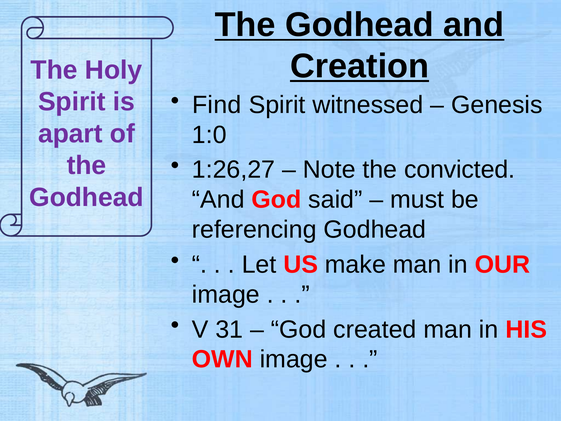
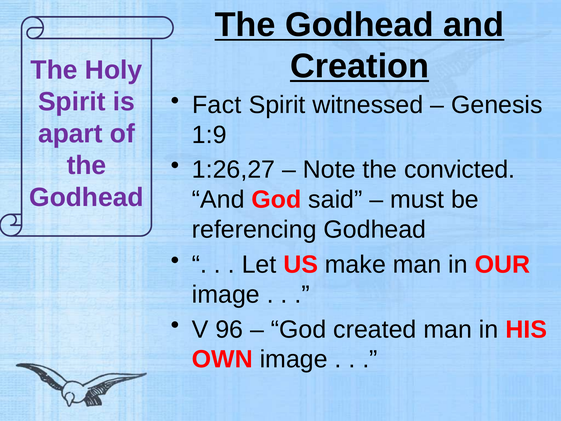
Find: Find -> Fact
1:0: 1:0 -> 1:9
31: 31 -> 96
